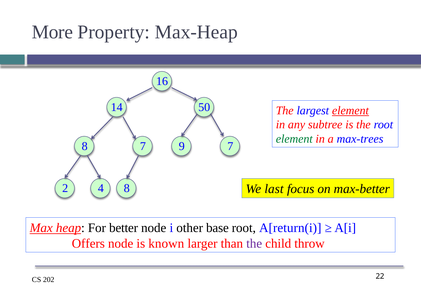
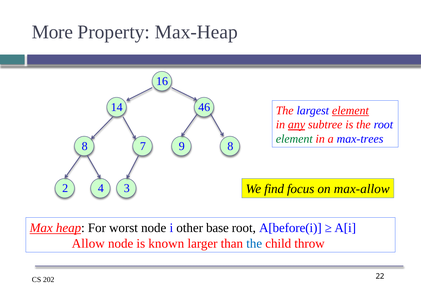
50: 50 -> 46
any underline: none -> present
9 7: 7 -> 8
4 8: 8 -> 3
last: last -> find
max-better: max-better -> max-allow
better: better -> worst
A[return(i: A[return(i -> A[before(i
Offers: Offers -> Allow
the at (254, 243) colour: purple -> blue
